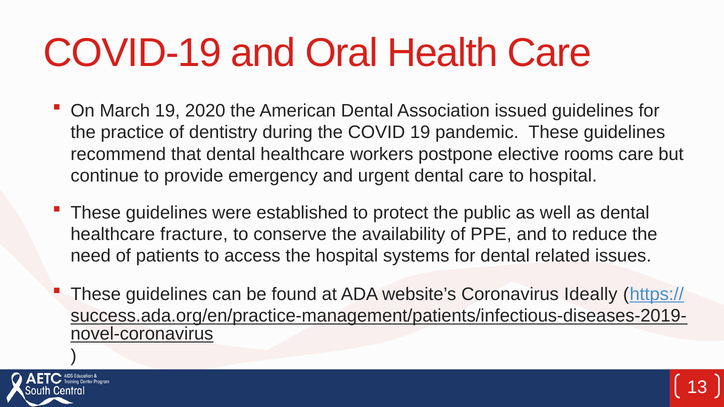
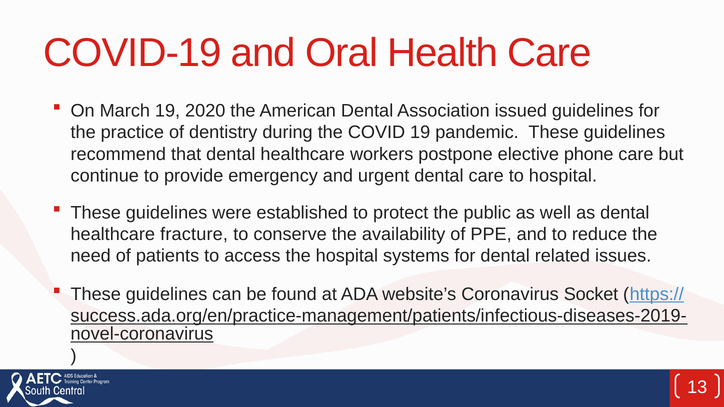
rooms: rooms -> phone
Ideally: Ideally -> Socket
